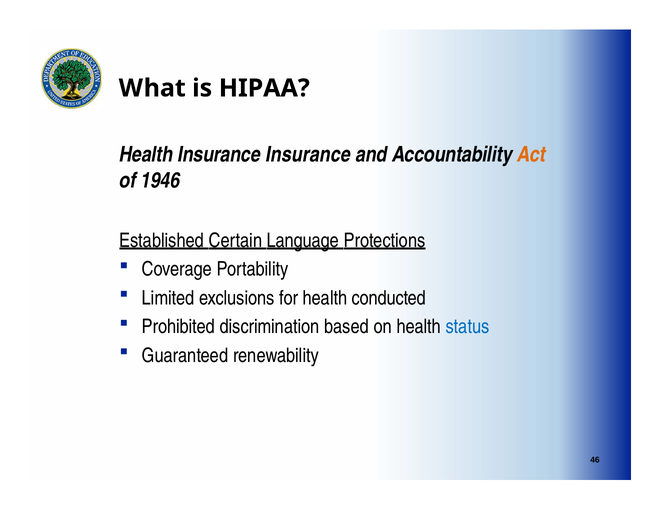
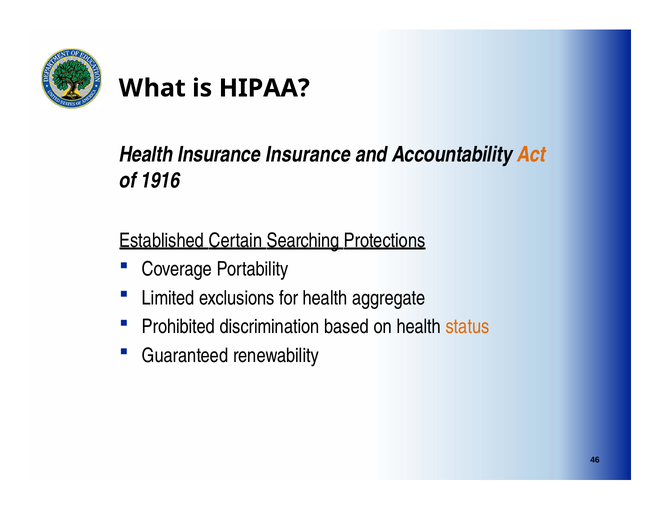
1946: 1946 -> 1916
Language: Language -> Searching
conducted: conducted -> aggregate
status colour: blue -> orange
